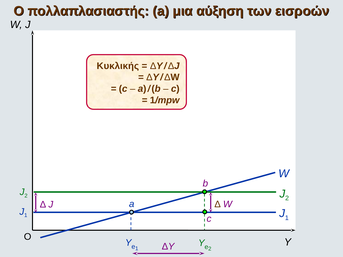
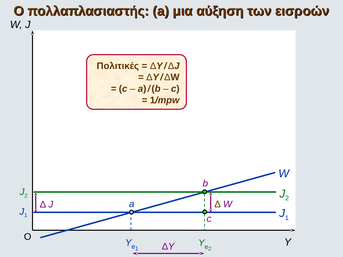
Κυκλικής: Κυκλικής -> Πολιτικές
